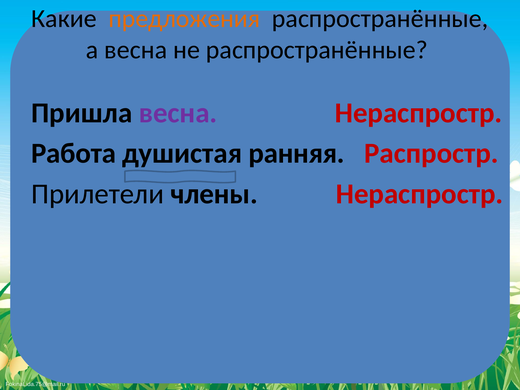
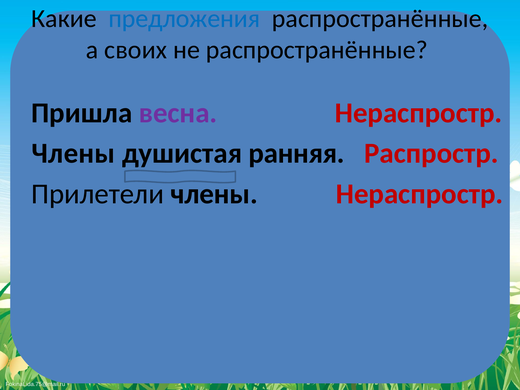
предложения colour: orange -> blue
а весна: весна -> своих
Работа at (74, 153): Работа -> Члены
